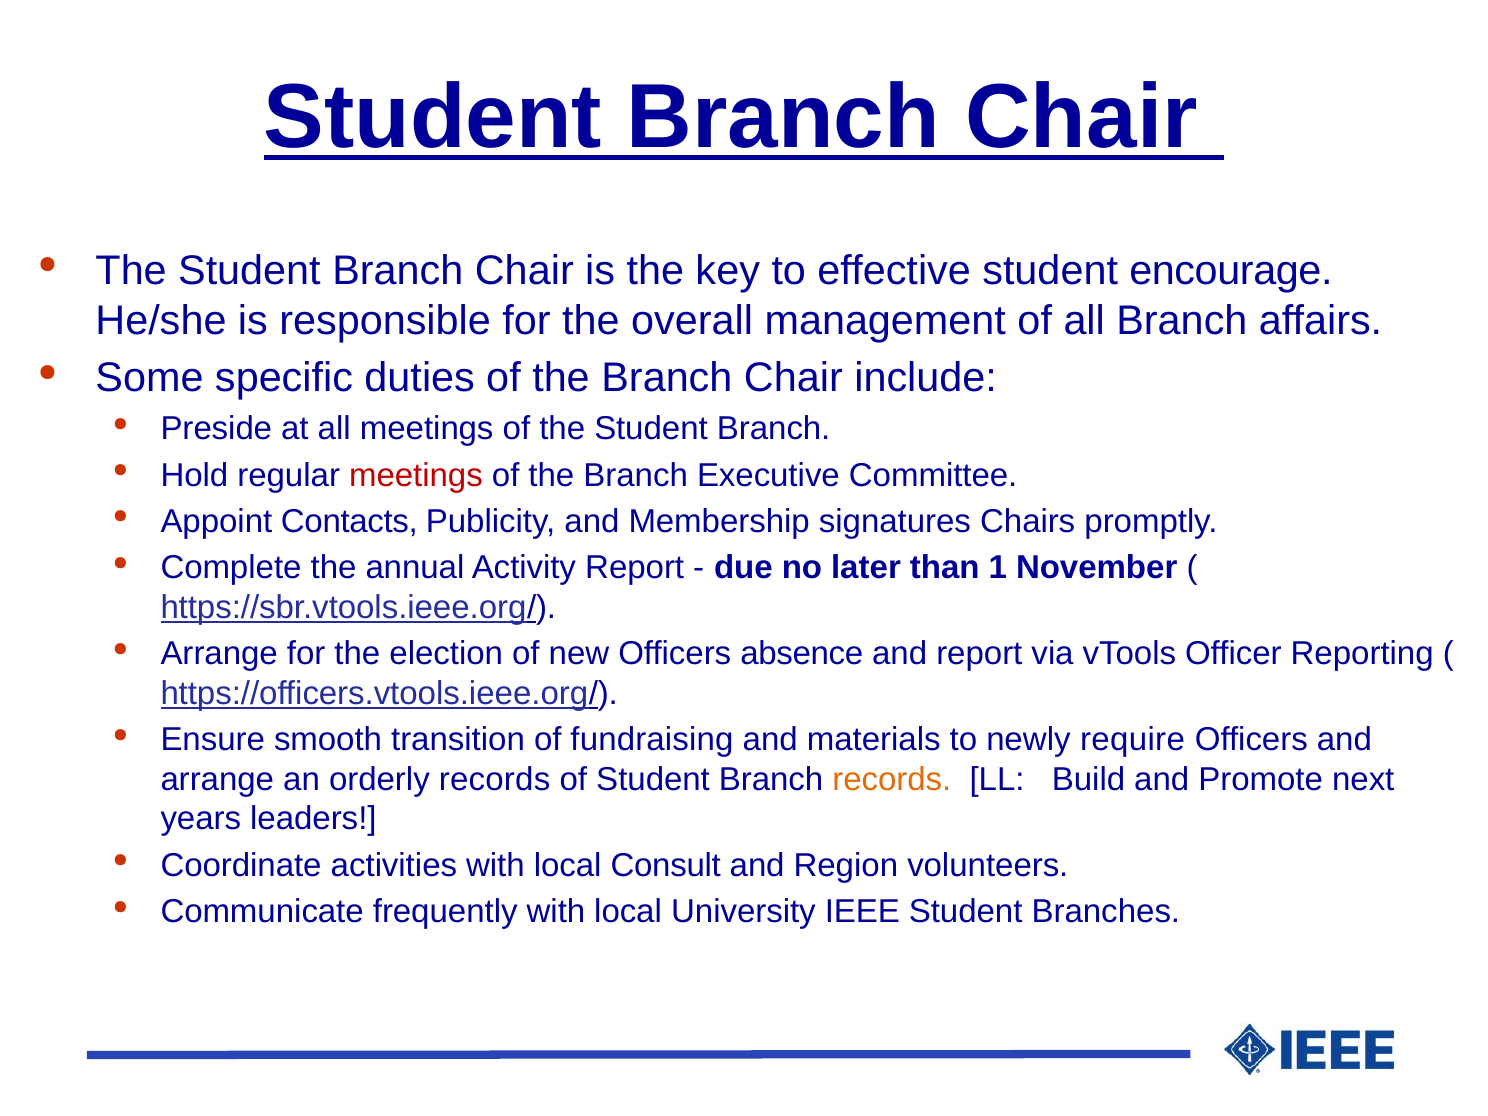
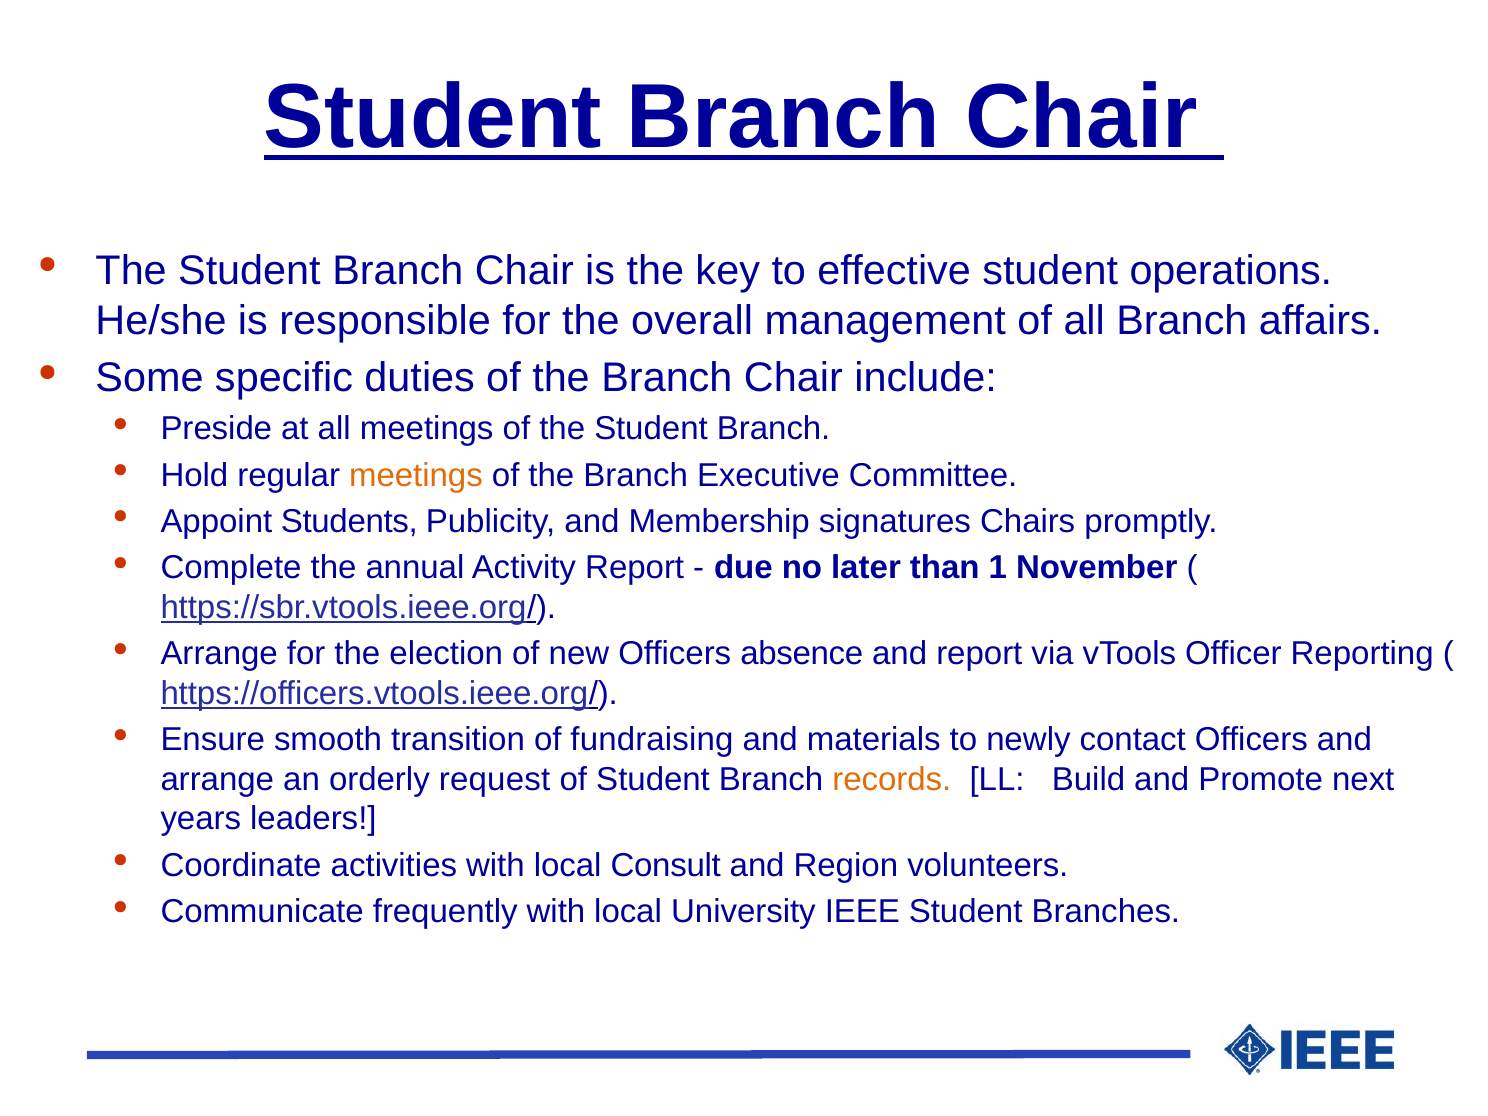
encourage: encourage -> operations
meetings at (416, 475) colour: red -> orange
Contacts: Contacts -> Students
require: require -> contact
orderly records: records -> request
